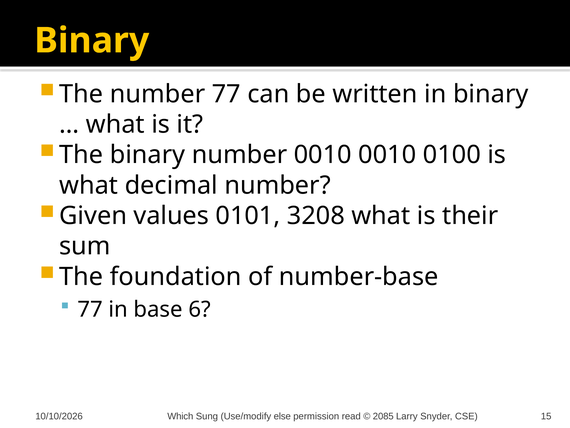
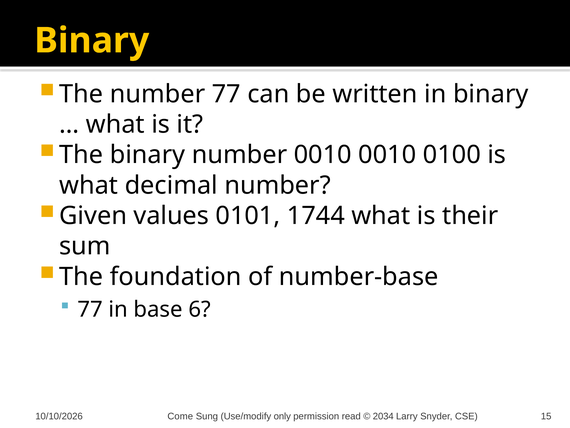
3208: 3208 -> 1744
Which: Which -> Come
else: else -> only
2085: 2085 -> 2034
